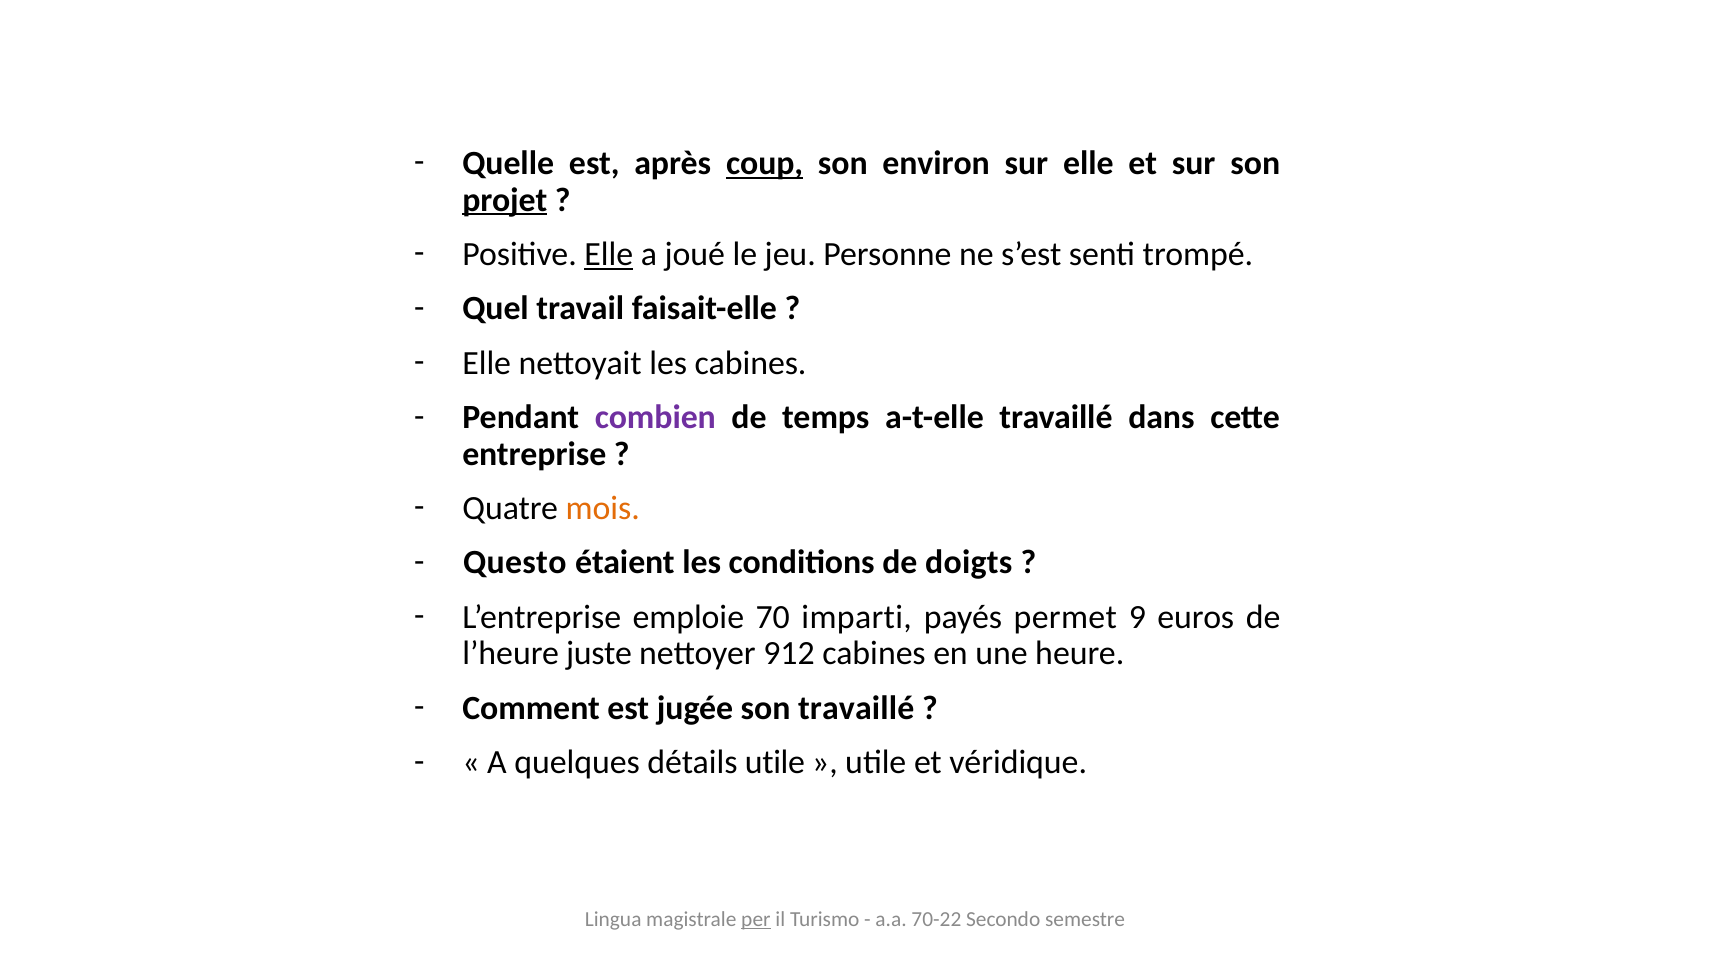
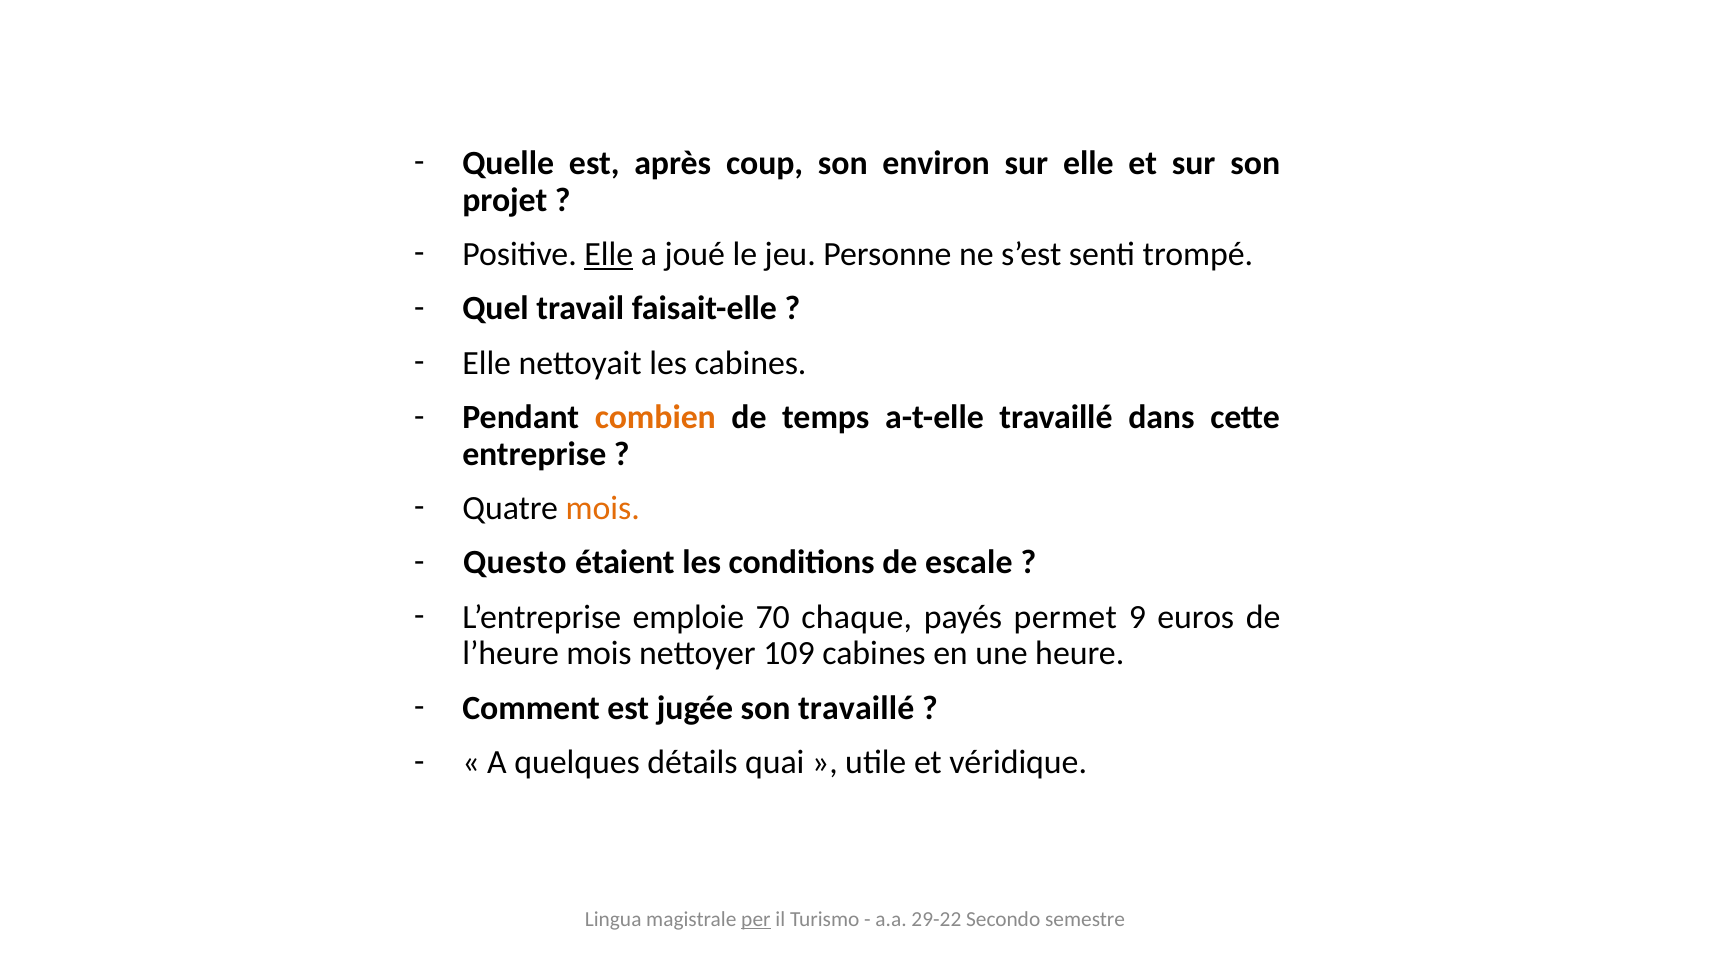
coup underline: present -> none
projet underline: present -> none
combien colour: purple -> orange
doigts: doigts -> escale
imparti: imparti -> chaque
l’heure juste: juste -> mois
912: 912 -> 109
détails utile: utile -> quai
70-22: 70-22 -> 29-22
